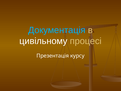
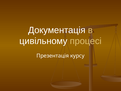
Документація colour: light blue -> white
